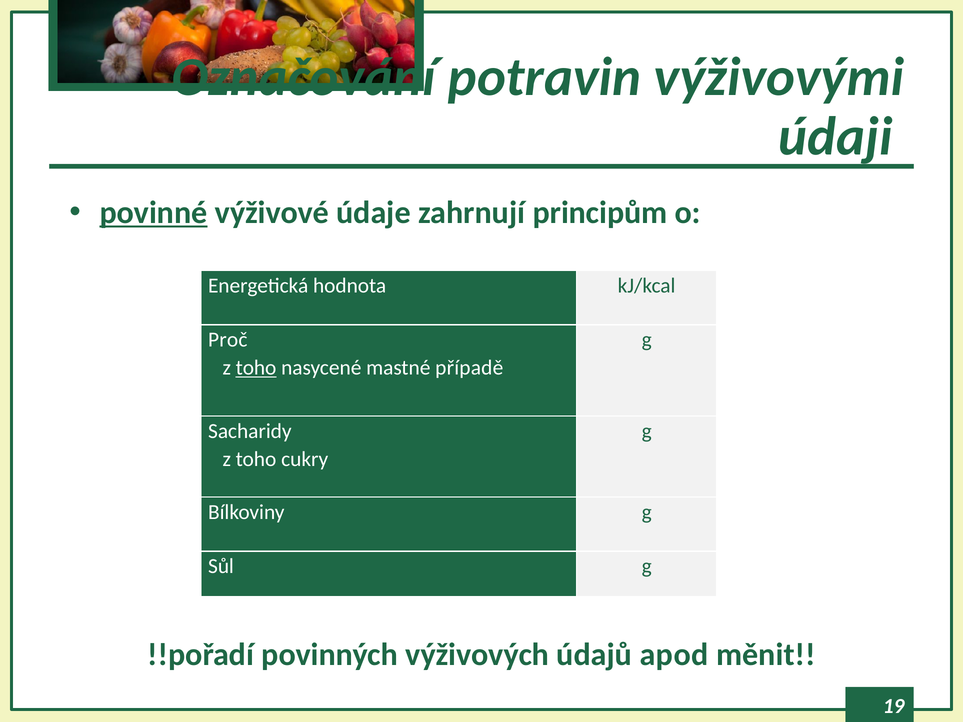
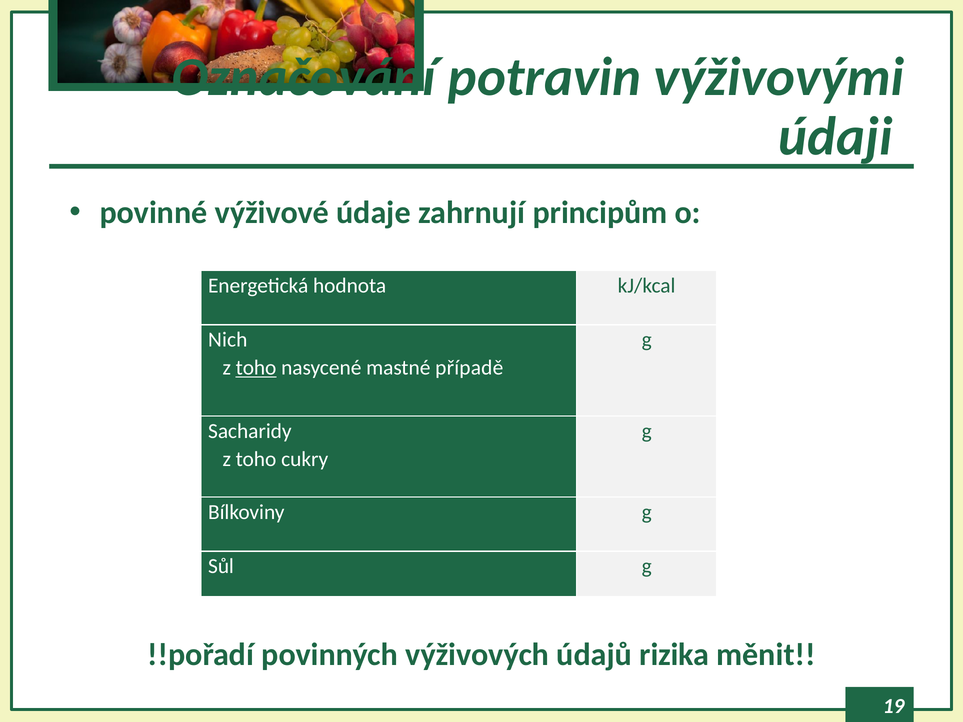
povinné underline: present -> none
Proč: Proč -> Nich
apod: apod -> rizika
